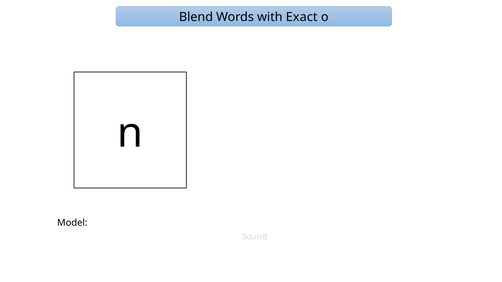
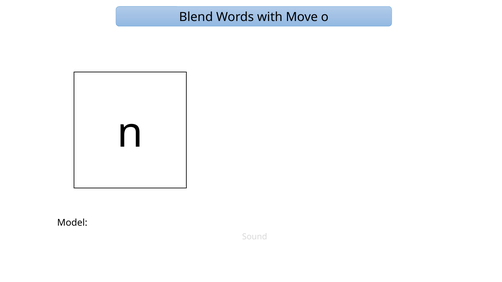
Exact: Exact -> Move
